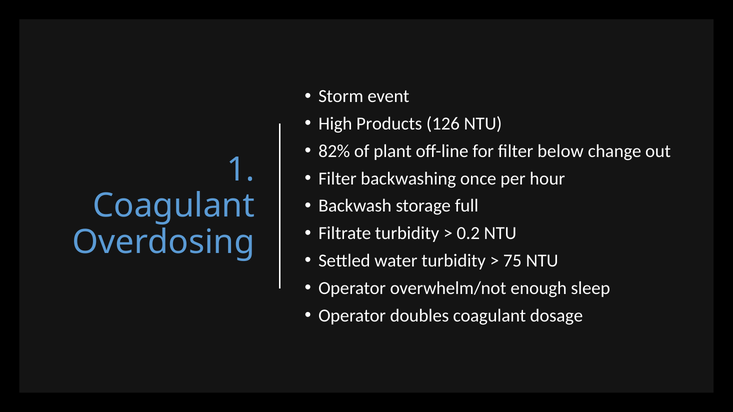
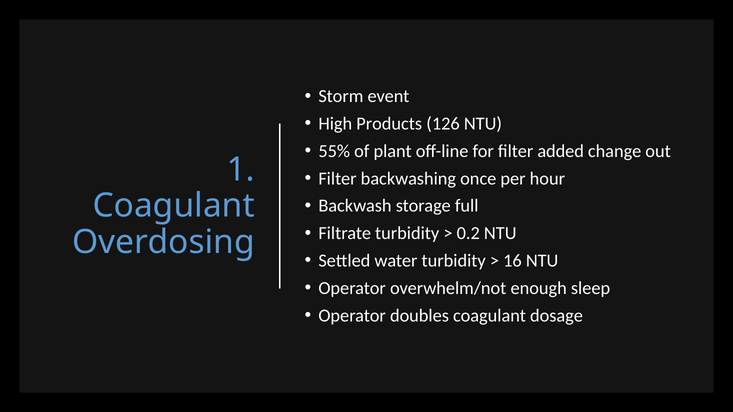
82%: 82% -> 55%
below: below -> added
75: 75 -> 16
